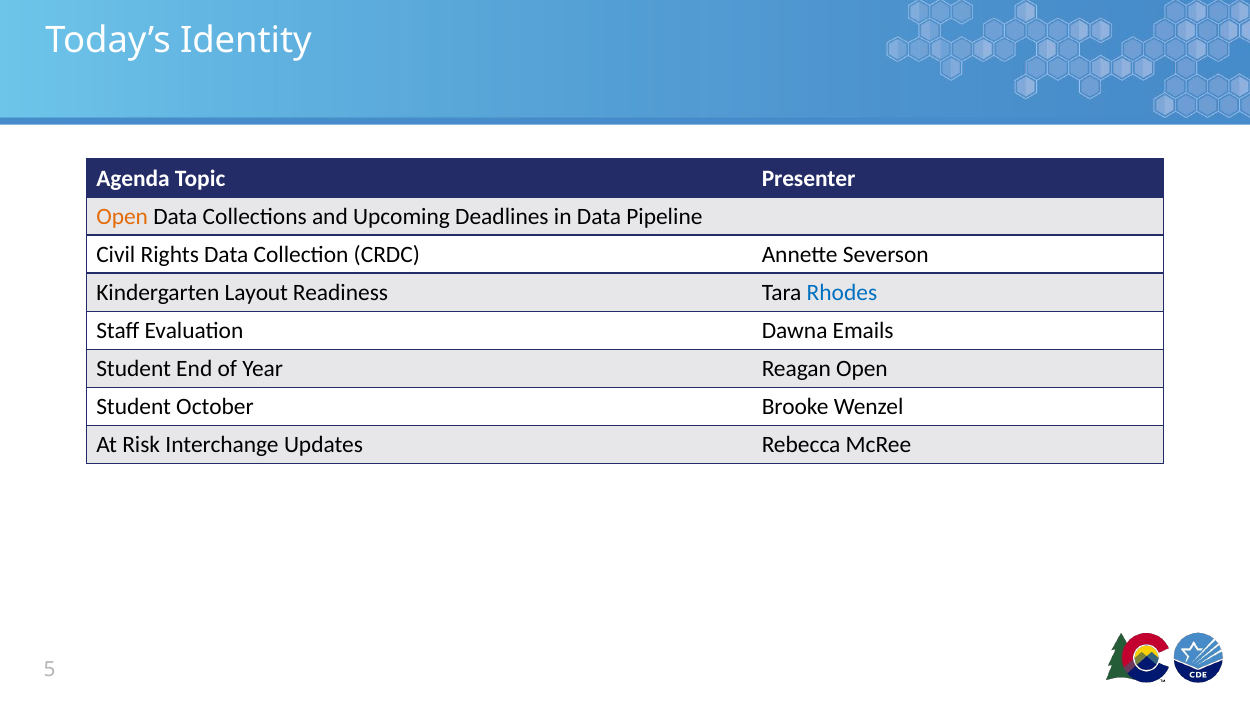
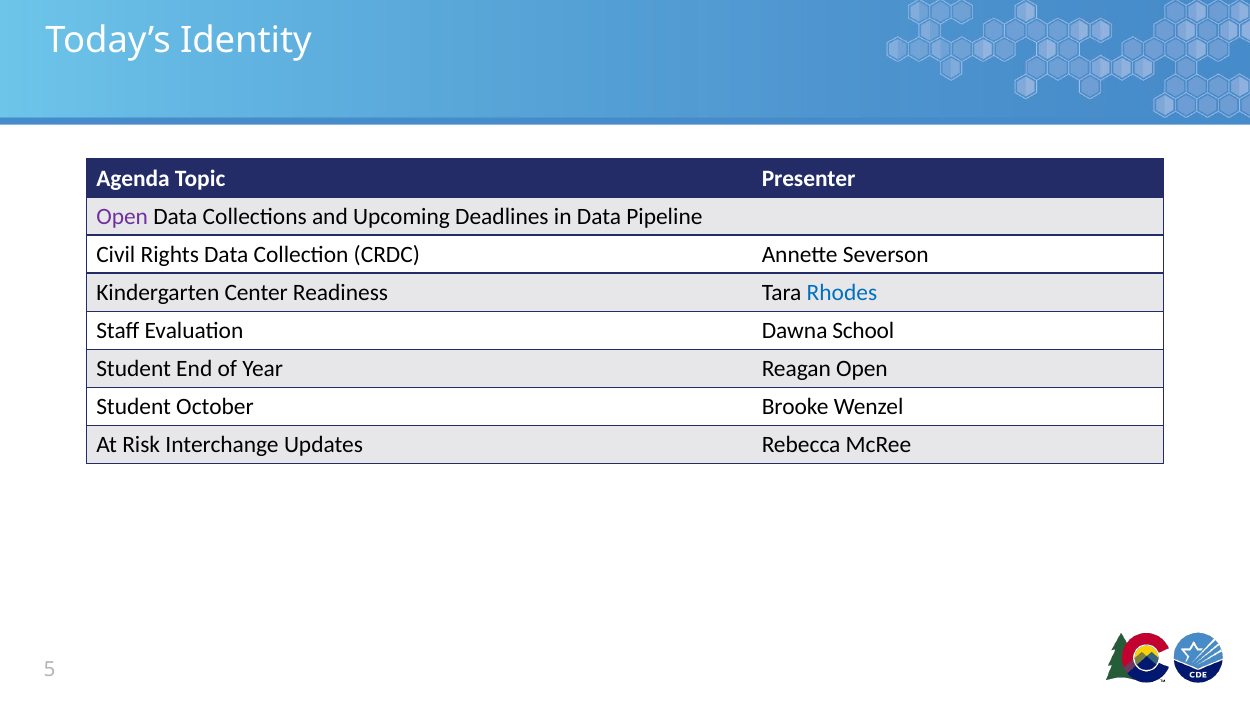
Open at (122, 216) colour: orange -> purple
Layout: Layout -> Center
Emails: Emails -> School
